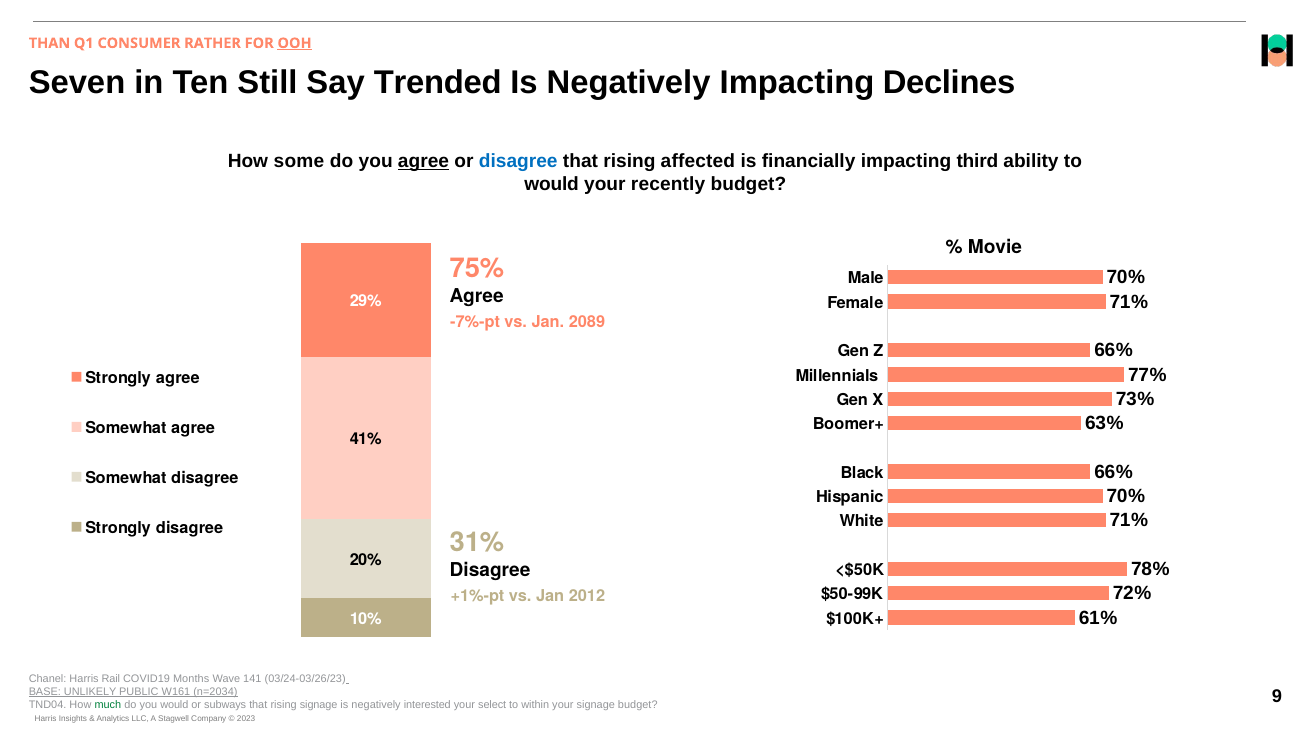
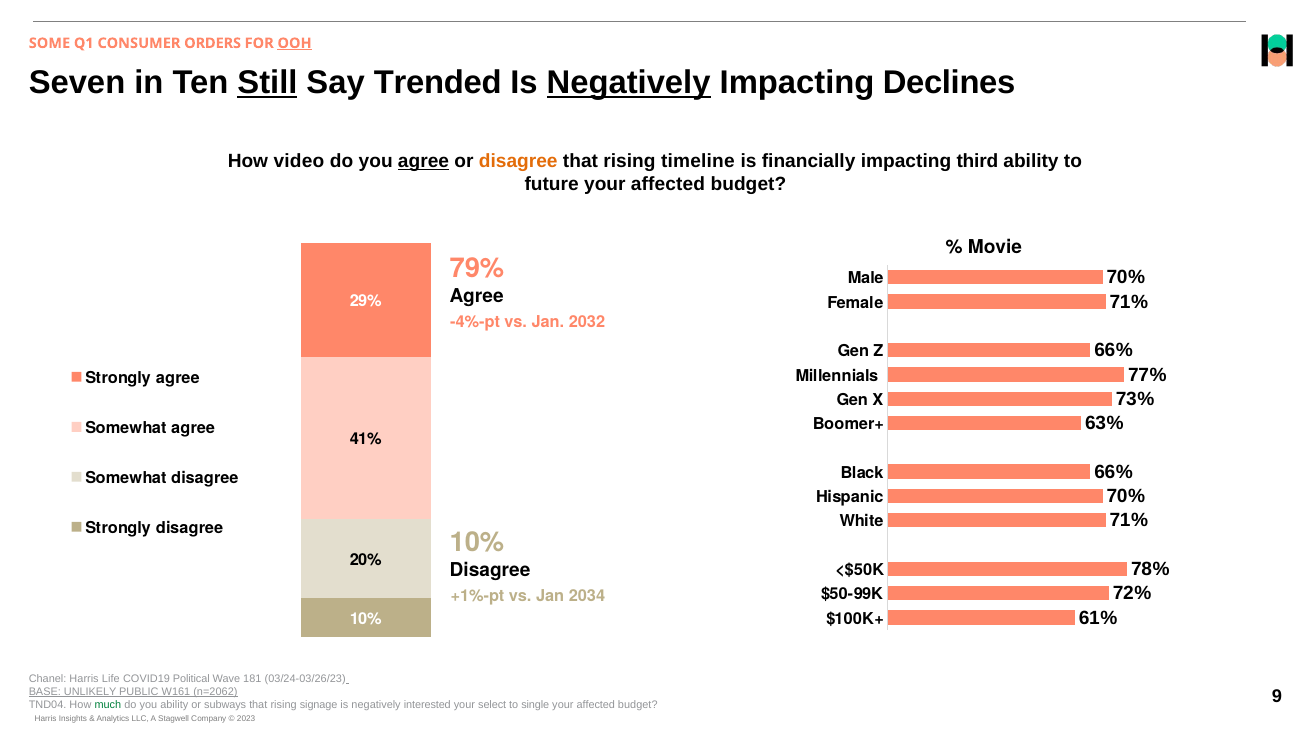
THAN: THAN -> SOME
RATHER: RATHER -> ORDERS
Still underline: none -> present
Negatively at (629, 83) underline: none -> present
some: some -> video
disagree at (518, 161) colour: blue -> orange
affected: affected -> timeline
would at (552, 184): would -> future
recently at (668, 184): recently -> affected
75%: 75% -> 79%
-7%-pt: -7%-pt -> -4%-pt
2089: 2089 -> 2032
31% at (477, 542): 31% -> 10%
2012: 2012 -> 2034
Rail: Rail -> Life
Months: Months -> Political
141: 141 -> 181
n=2034: n=2034 -> n=2062
you would: would -> ability
within: within -> single
signage at (596, 704): signage -> affected
